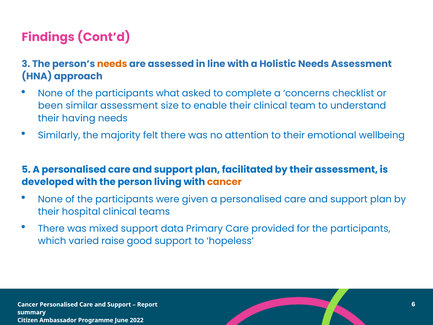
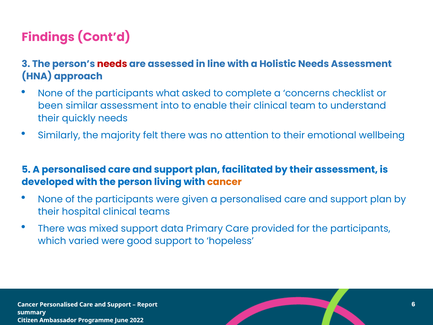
needs at (112, 64) colour: orange -> red
size: size -> into
having: having -> quickly
varied raise: raise -> were
